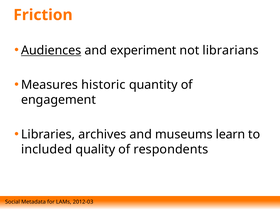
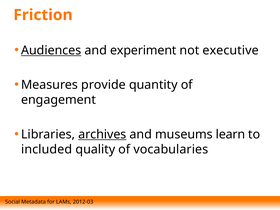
librarians: librarians -> executive
historic: historic -> provide
archives underline: none -> present
respondents: respondents -> vocabularies
